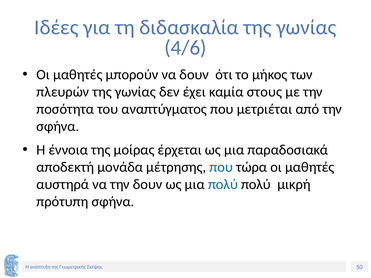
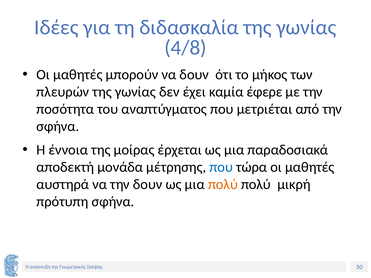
4/6: 4/6 -> 4/8
στους: στους -> έφερε
πολύ at (223, 185) colour: blue -> orange
